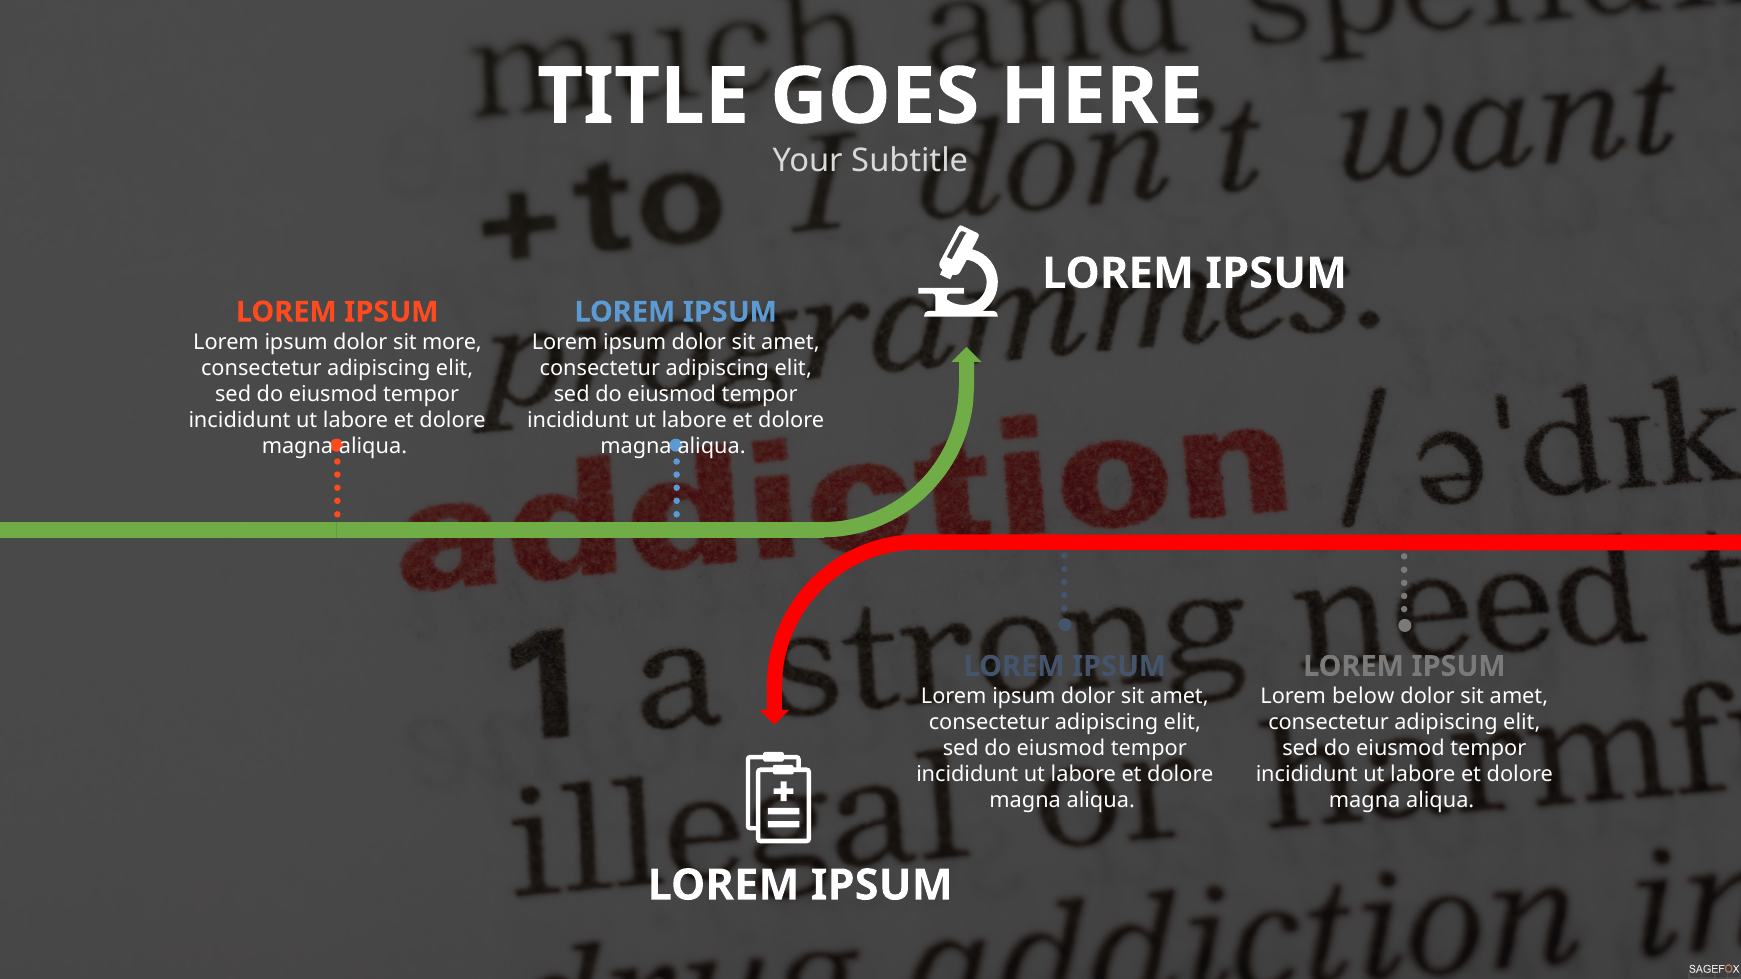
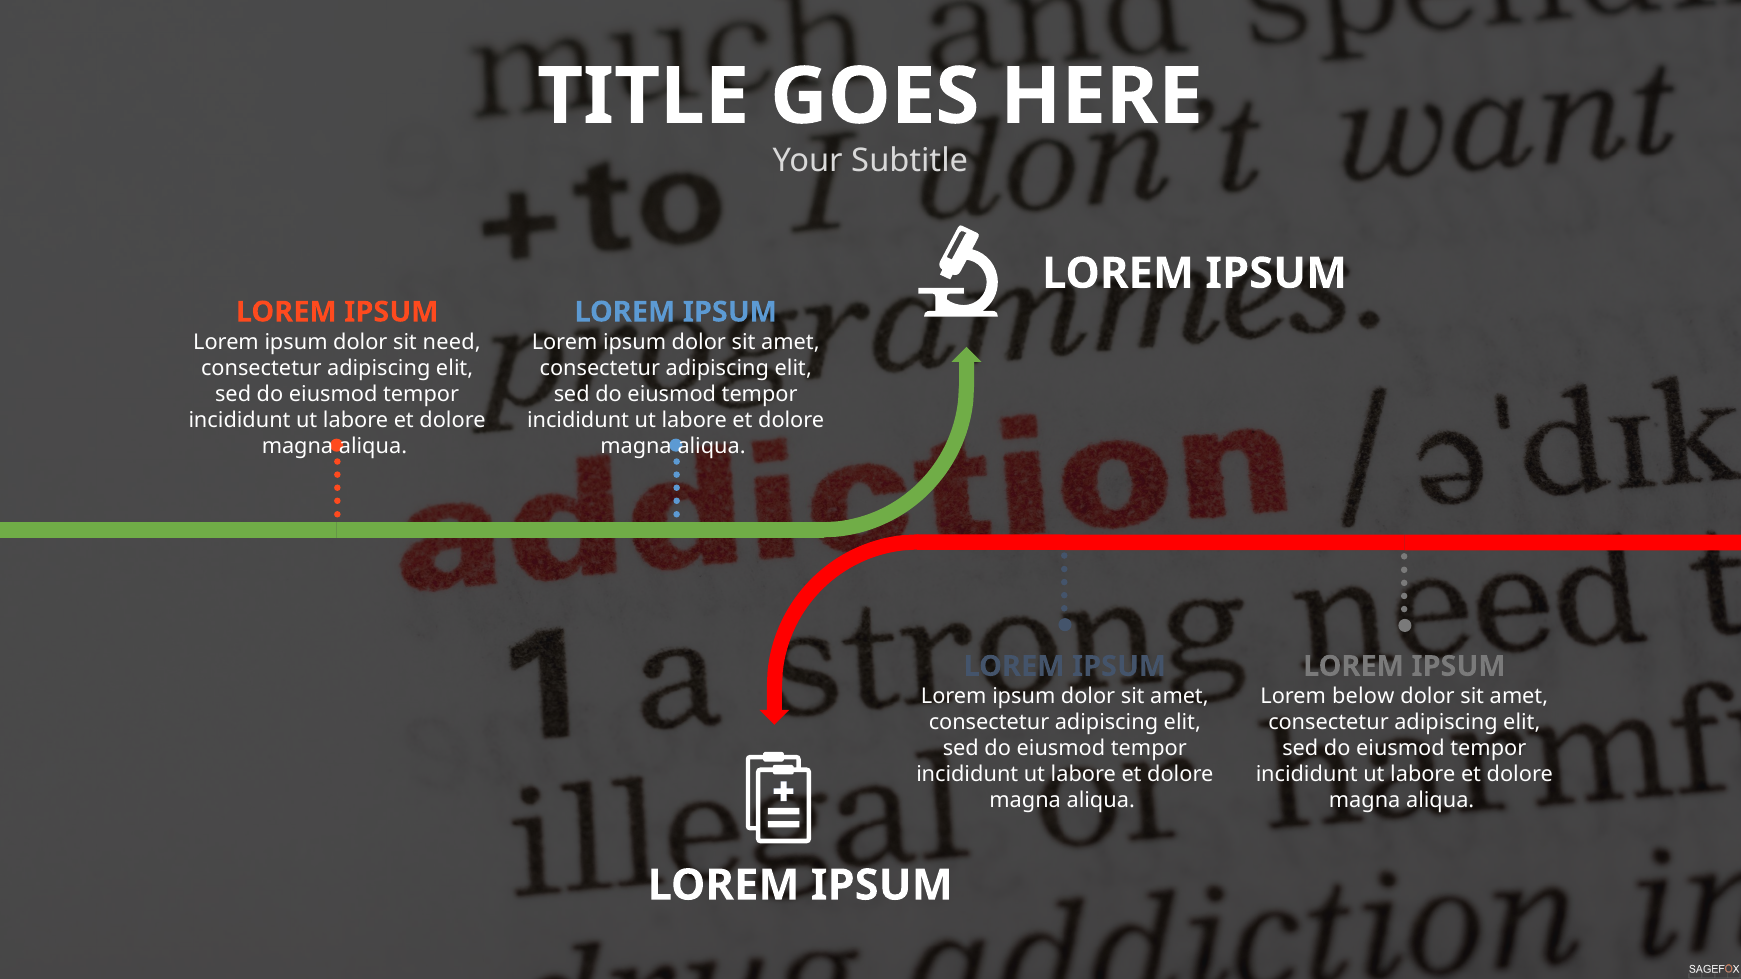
more: more -> need
